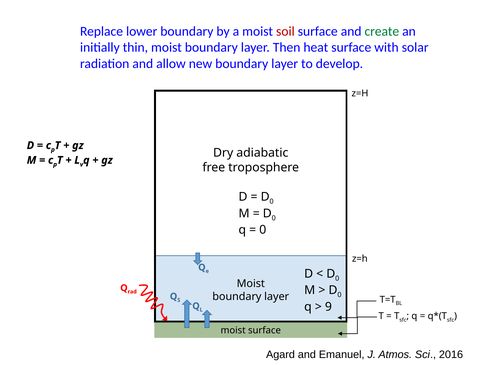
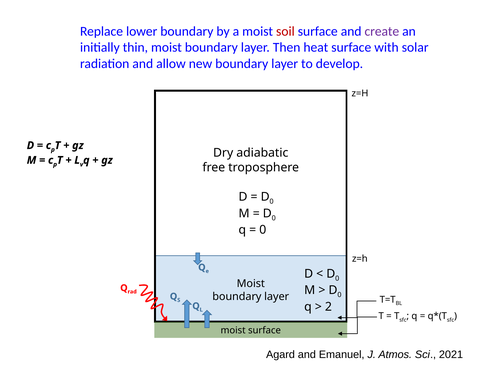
create colour: green -> purple
9: 9 -> 2
2016: 2016 -> 2021
